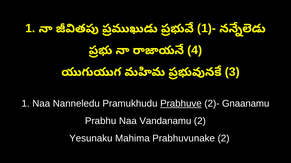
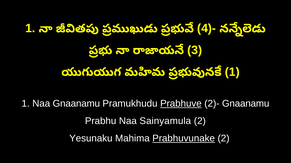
1)-: 1)- -> 4)-
4: 4 -> 3
3 at (232, 72): 3 -> 1
Naa Nanneledu: Nanneledu -> Gnaanamu
Vandanamu: Vandanamu -> Sainyamula
Prabhuvunake underline: none -> present
